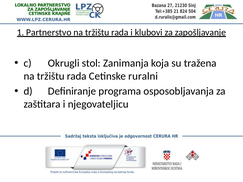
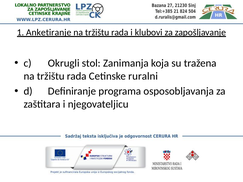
Partnerstvo: Partnerstvo -> Anketiranje
